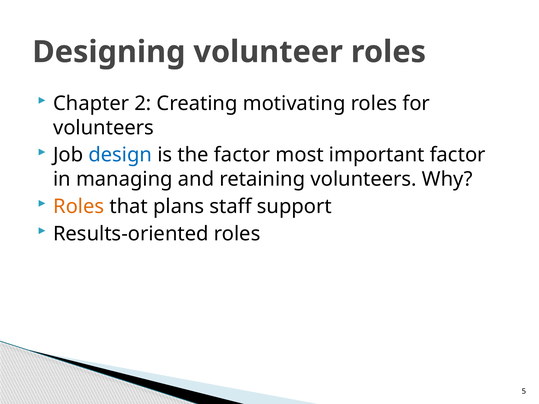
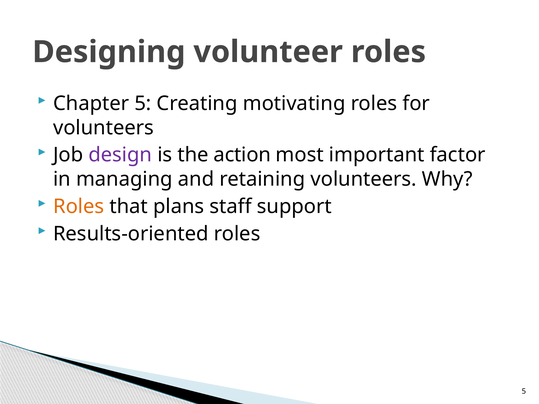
Chapter 2: 2 -> 5
design colour: blue -> purple
the factor: factor -> action
